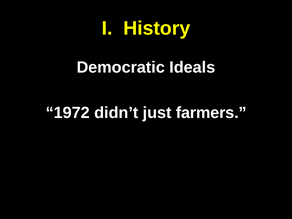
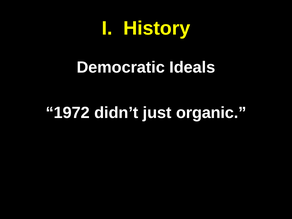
farmers: farmers -> organic
